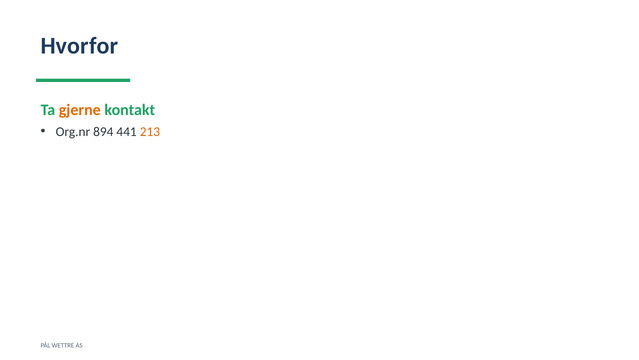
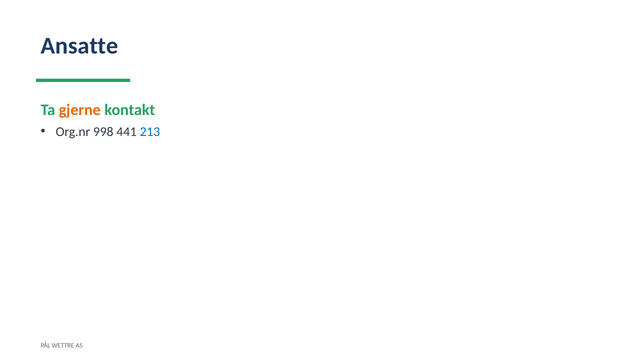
Hvorfor: Hvorfor -> Ansatte
894: 894 -> 998
213 colour: orange -> blue
